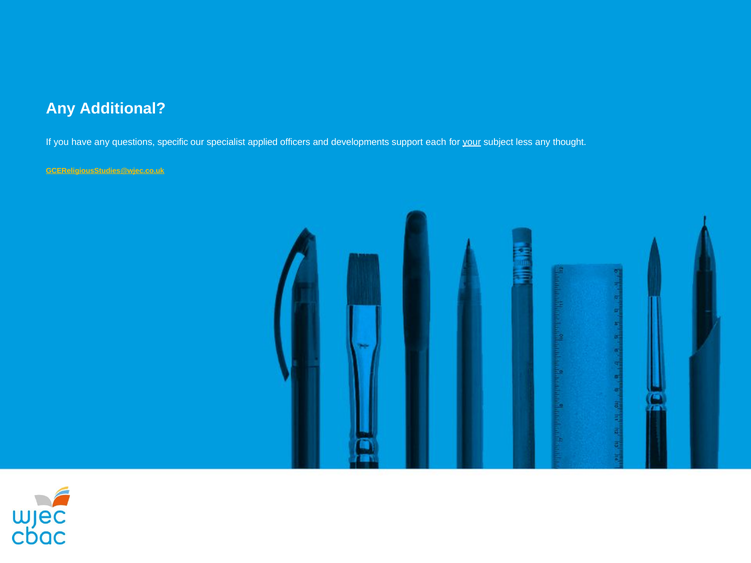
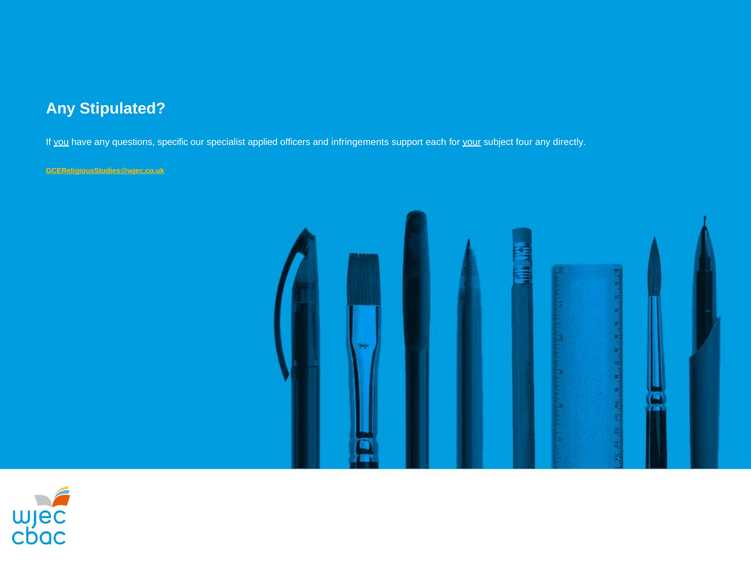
Additional: Additional -> Stipulated
you underline: none -> present
developments: developments -> infringements
less: less -> four
thought: thought -> directly
